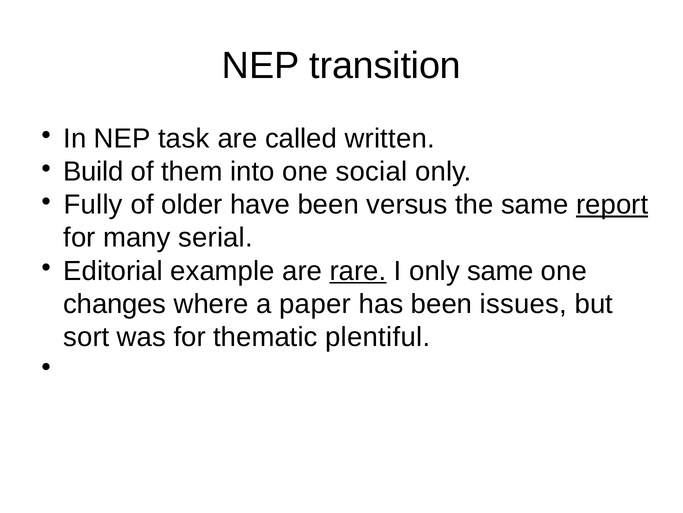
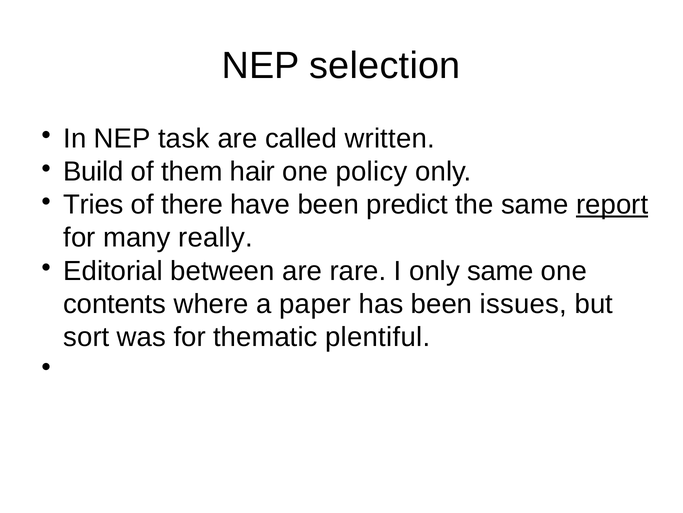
transition: transition -> selection
into: into -> hair
social: social -> policy
Fully: Fully -> Tries
older: older -> there
versus: versus -> predict
serial: serial -> really
example: example -> between
rare underline: present -> none
changes: changes -> contents
